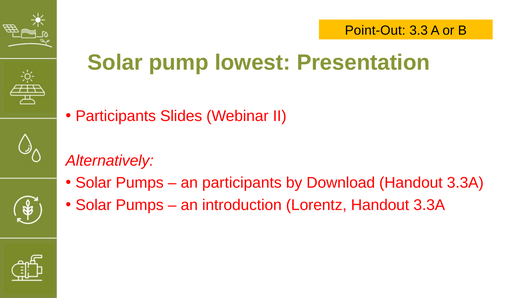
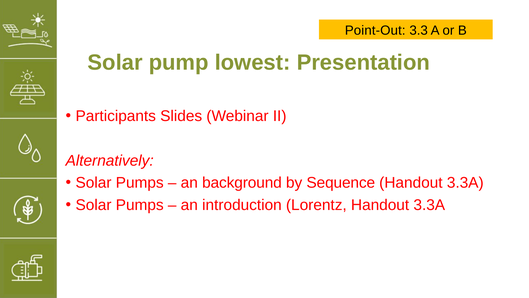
an participants: participants -> background
Download: Download -> Sequence
